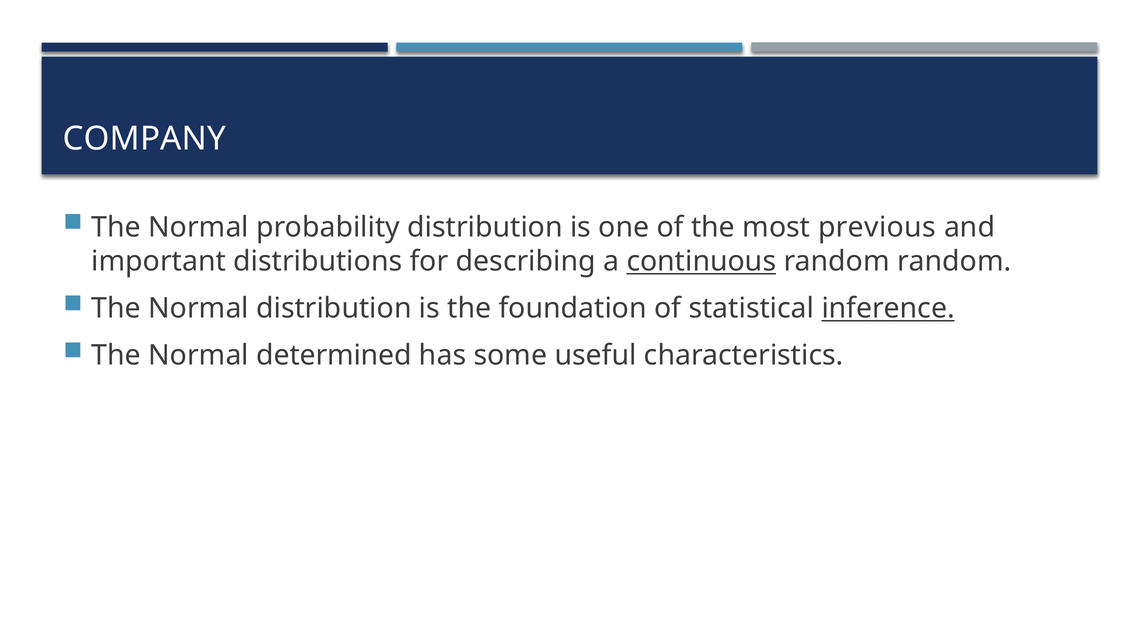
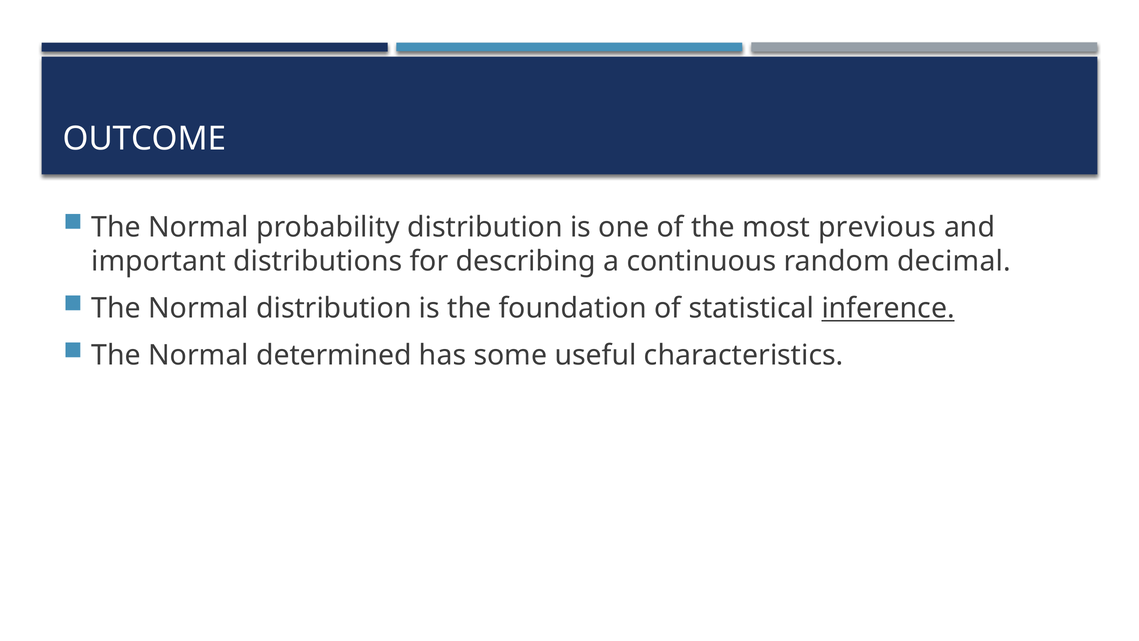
COMPANY: COMPANY -> OUTCOME
continuous underline: present -> none
random random: random -> decimal
